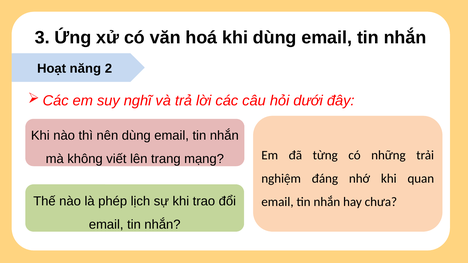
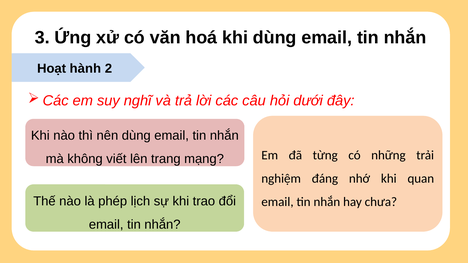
năng: năng -> hành
